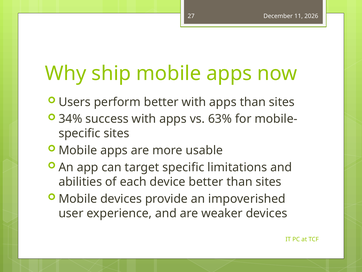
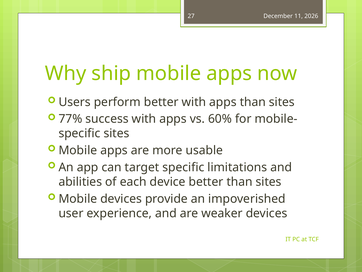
34%: 34% -> 77%
63%: 63% -> 60%
